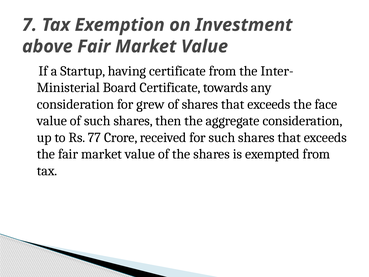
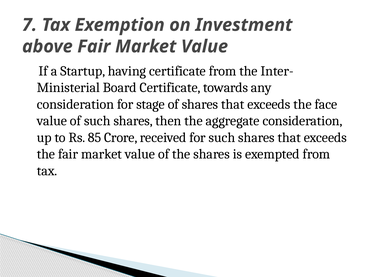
grew: grew -> stage
77: 77 -> 85
